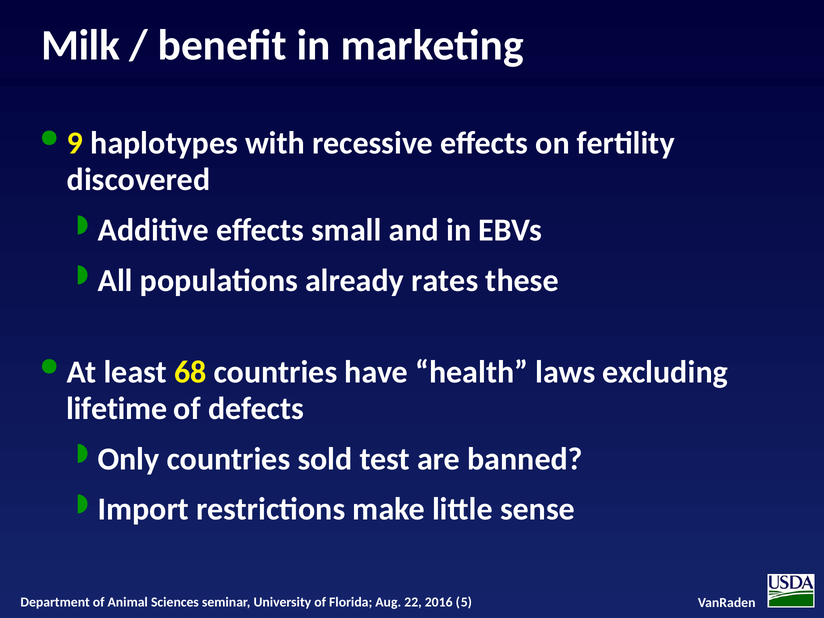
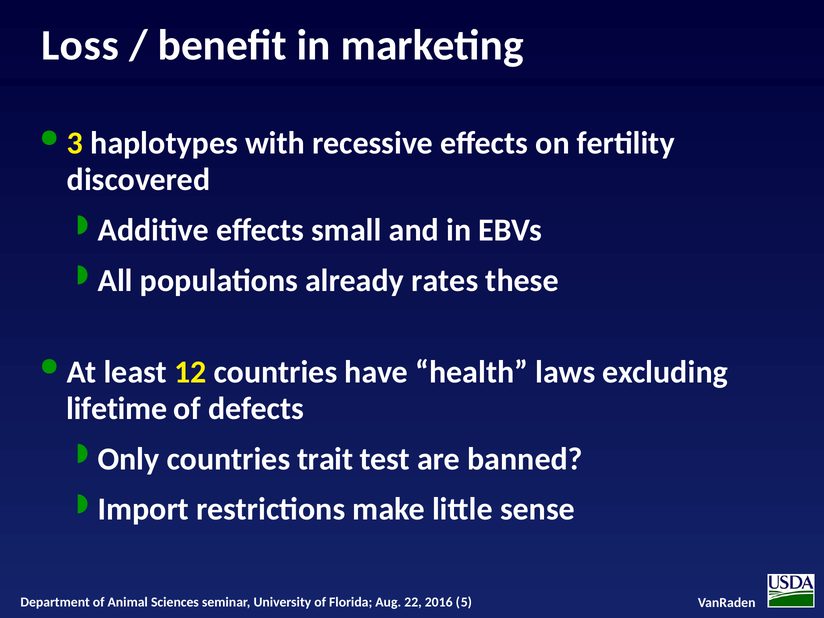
Milk: Milk -> Loss
9: 9 -> 3
68: 68 -> 12
sold: sold -> trait
